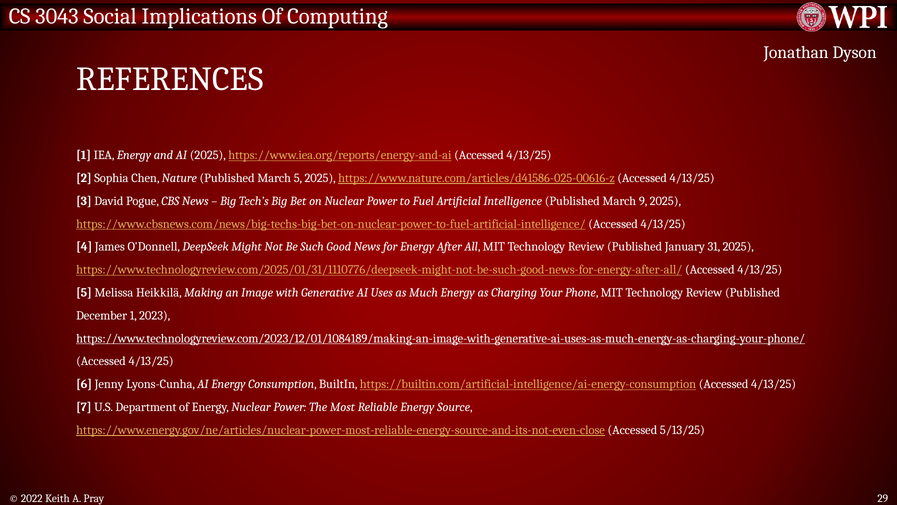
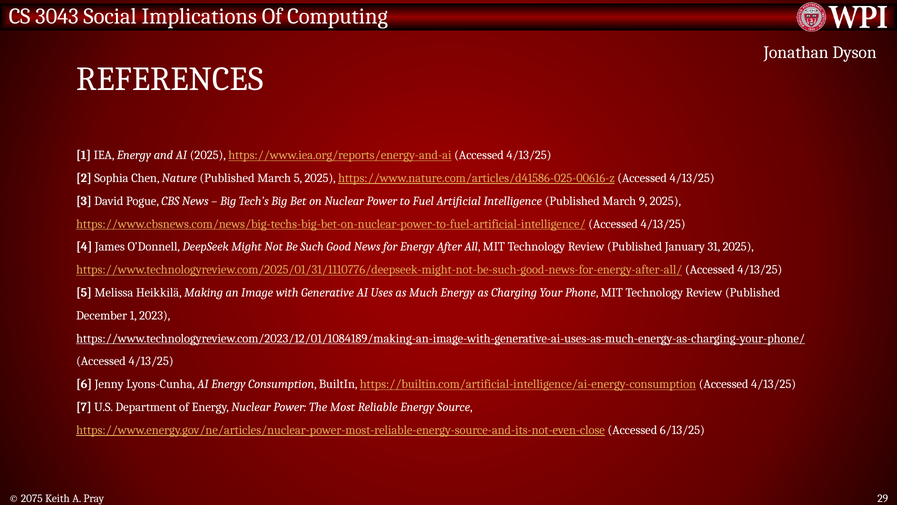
5/13/25: 5/13/25 -> 6/13/25
2022: 2022 -> 2075
